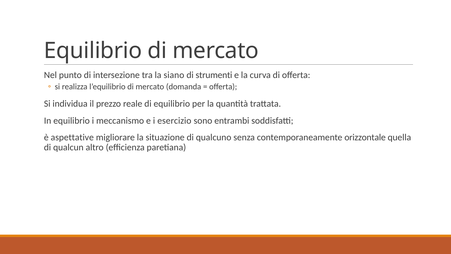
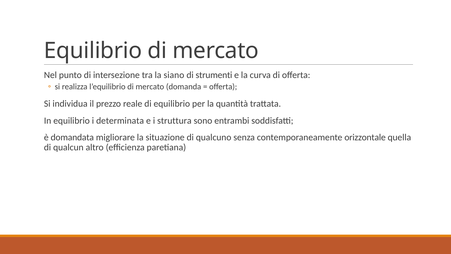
meccanismo: meccanismo -> determinata
esercizio: esercizio -> struttura
aspettative: aspettative -> domandata
